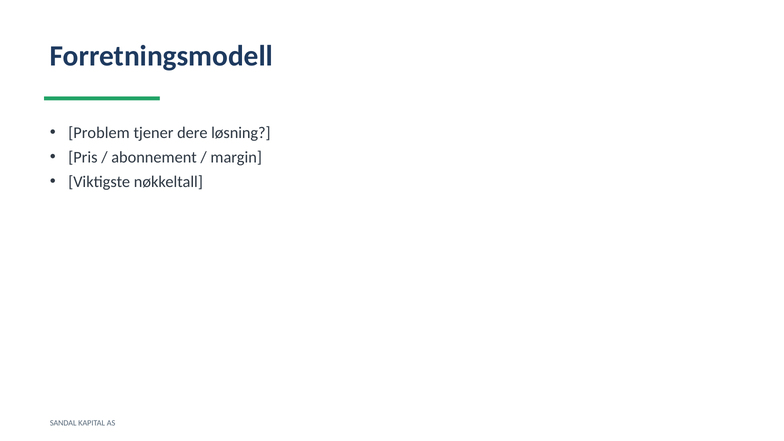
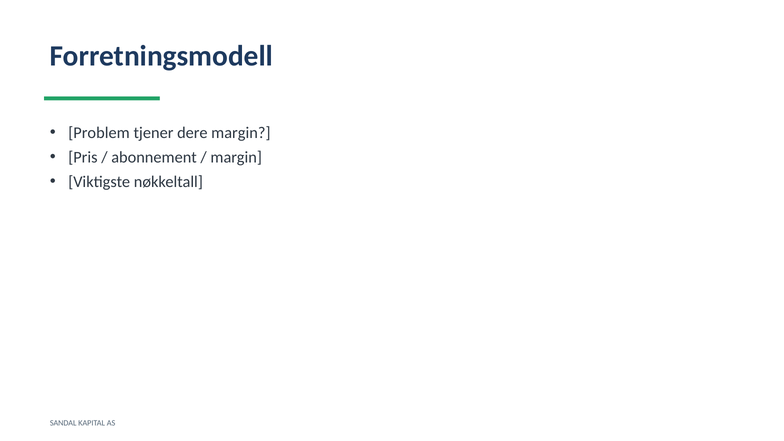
dere løsning: løsning -> margin
